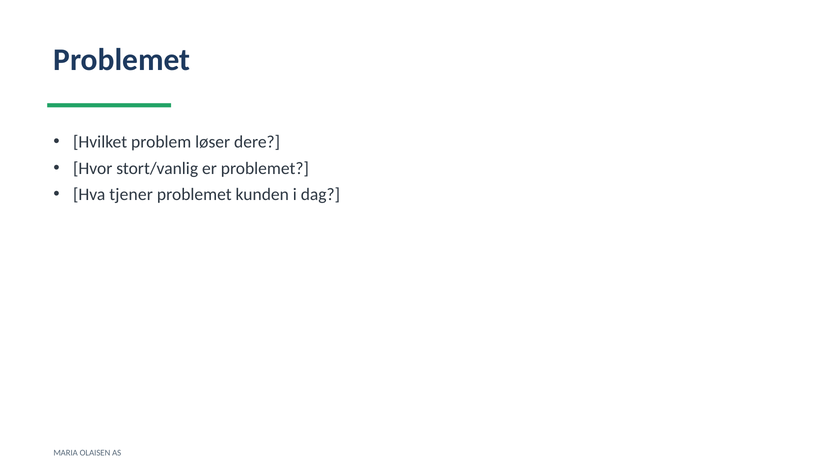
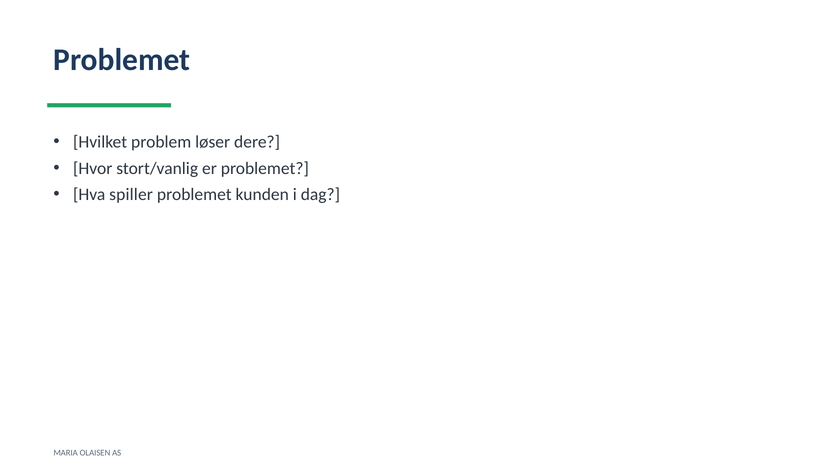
tjener: tjener -> spiller
